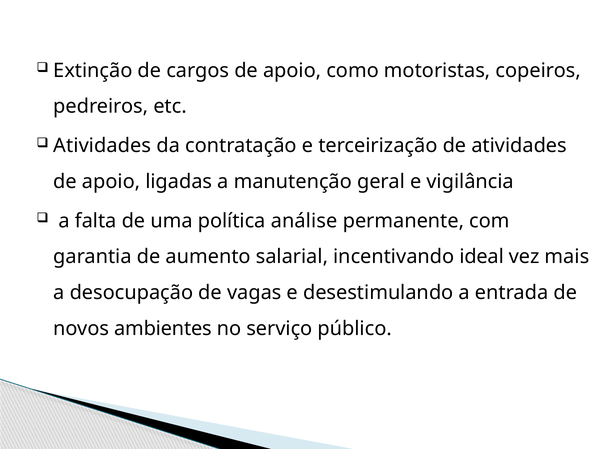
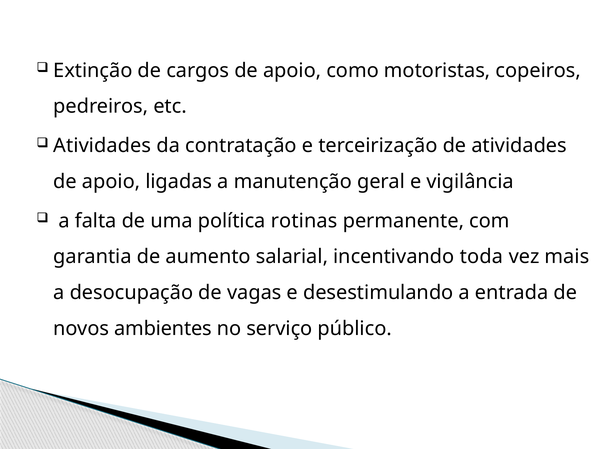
análise: análise -> rotinas
ideal: ideal -> toda
